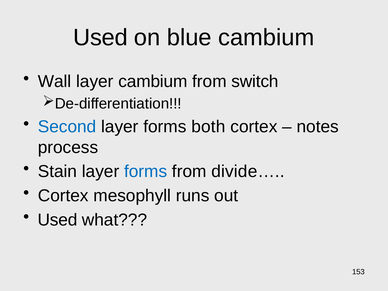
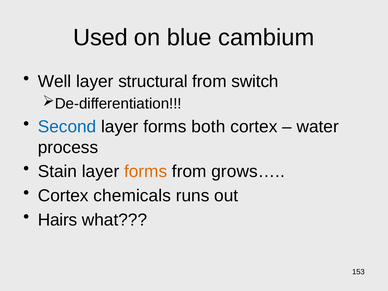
Wall: Wall -> Well
layer cambium: cambium -> structural
notes: notes -> water
forms at (146, 172) colour: blue -> orange
divide…: divide… -> grows…
mesophyll: mesophyll -> chemicals
Used at (58, 220): Used -> Hairs
